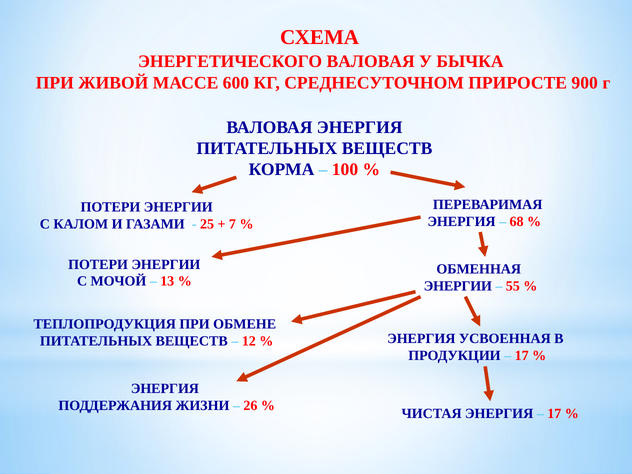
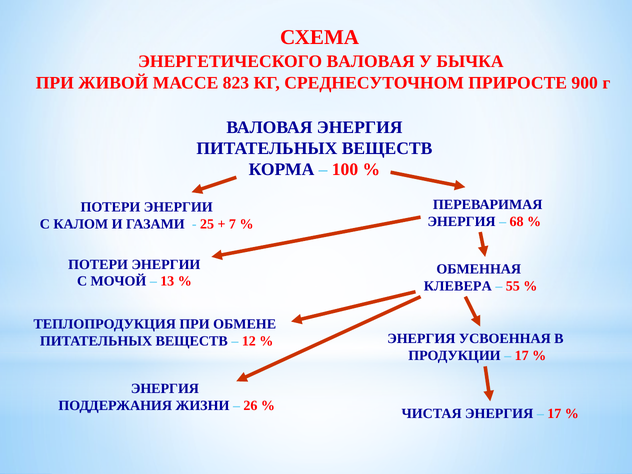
600: 600 -> 823
ЭНЕРГИИ at (458, 286): ЭНЕРГИИ -> КЛЕВЕРА
